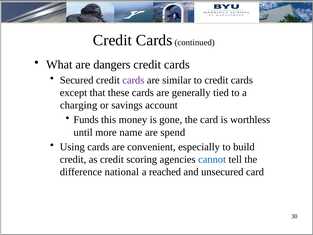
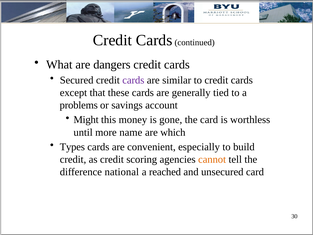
charging: charging -> problems
Funds: Funds -> Might
spend: spend -> which
Using: Using -> Types
cannot colour: blue -> orange
